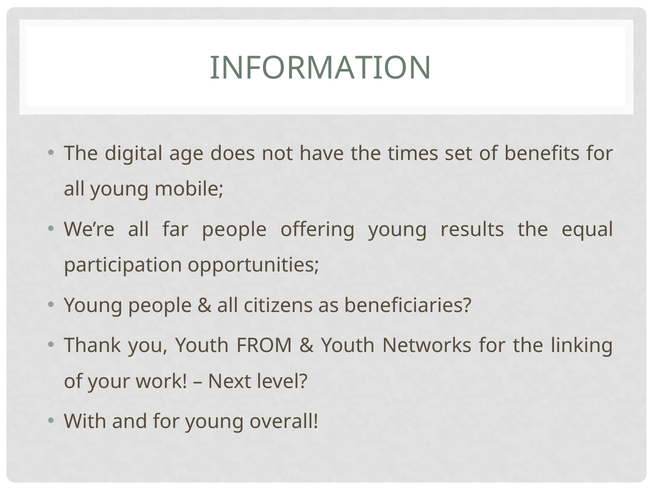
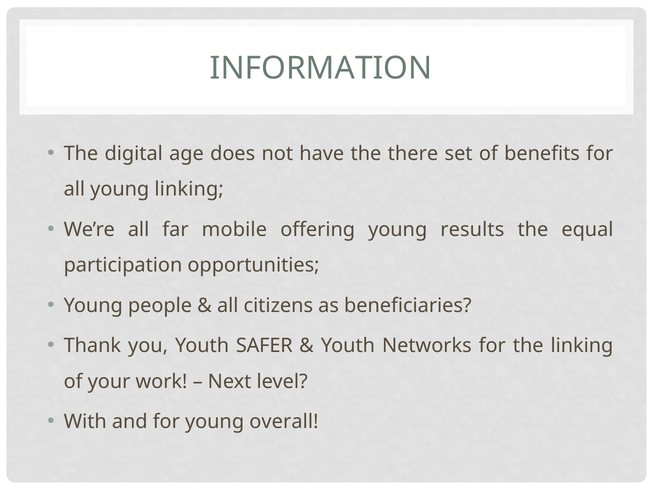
times: times -> there
young mobile: mobile -> linking
far people: people -> mobile
FROM: FROM -> SAFER
